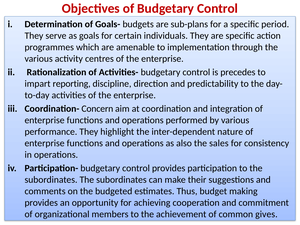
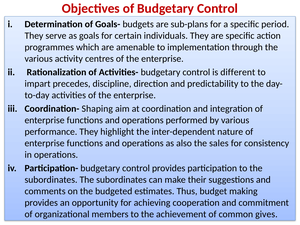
precedes: precedes -> different
reporting: reporting -> precedes
Concern: Concern -> Shaping
